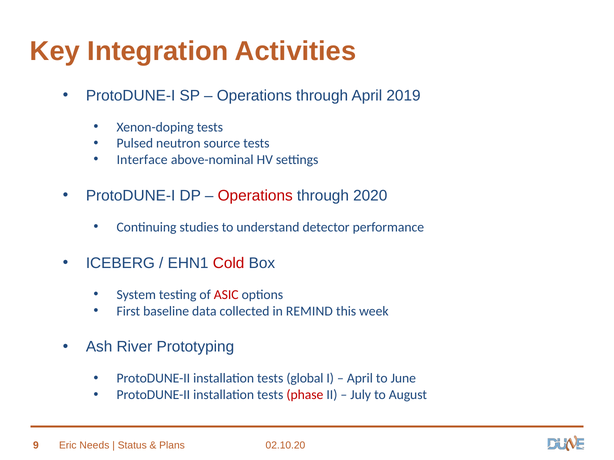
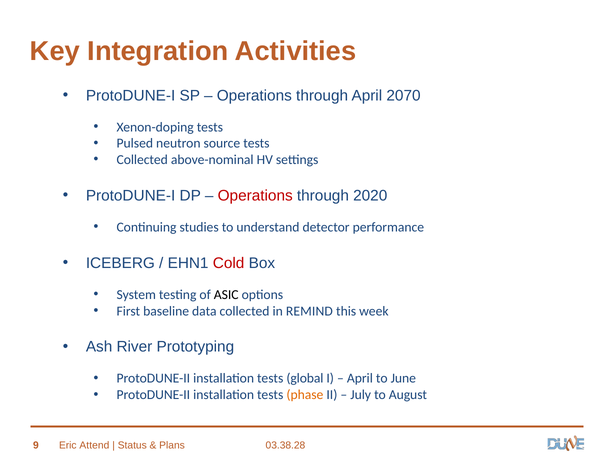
2019: 2019 -> 2070
Interface at (142, 160): Interface -> Collected
ASIC colour: red -> black
phase colour: red -> orange
Needs: Needs -> Attend
02.10.20: 02.10.20 -> 03.38.28
